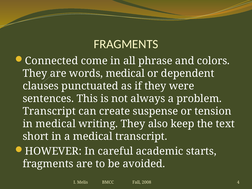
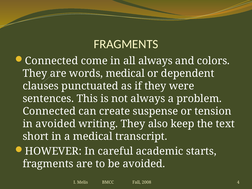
all phrase: phrase -> always
Transcript at (49, 111): Transcript -> Connected
in medical: medical -> avoided
